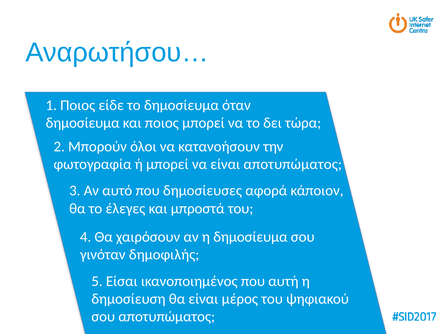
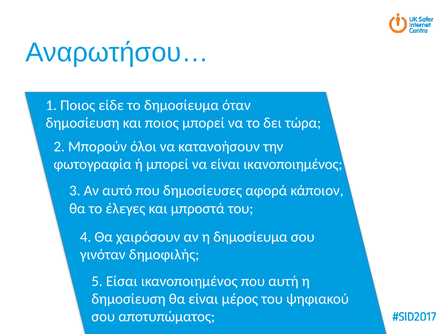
δημοσίευμα at (83, 123): δημοσίευμα -> δημοσίευση
είναι αποτυπώματος: αποτυπώματος -> ικανοποιημένος
